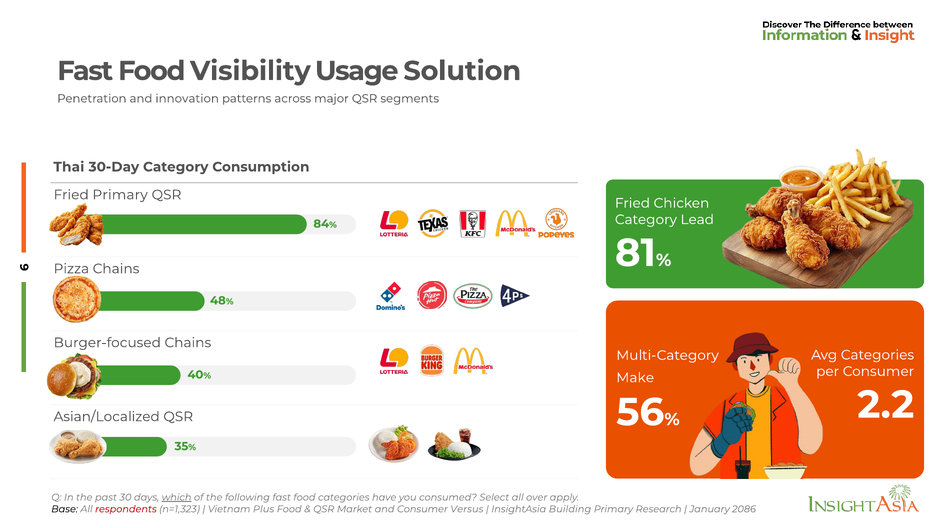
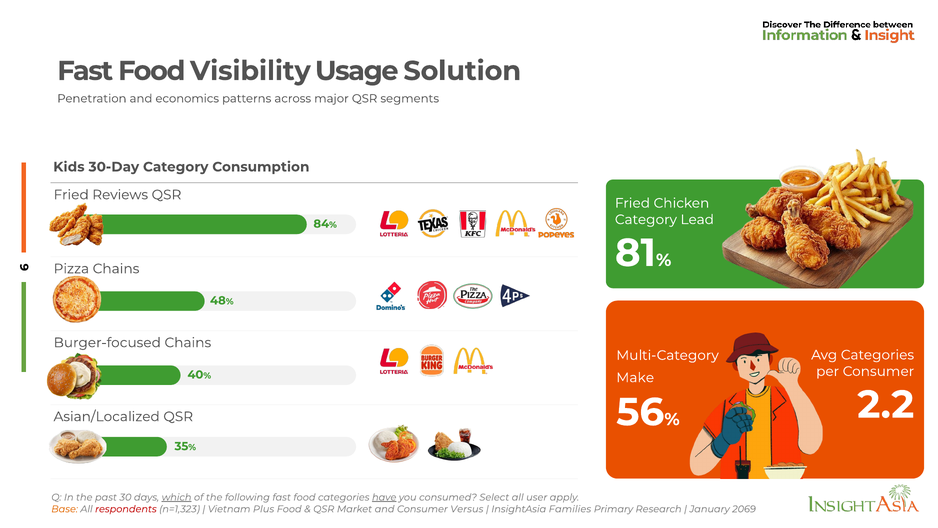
innovation: innovation -> economics
Thai: Thai -> Kids
Primary at (120, 195): Primary -> Reviews
have underline: none -> present
over: over -> user
Base colour: black -> orange
Building: Building -> Families
2086: 2086 -> 2069
